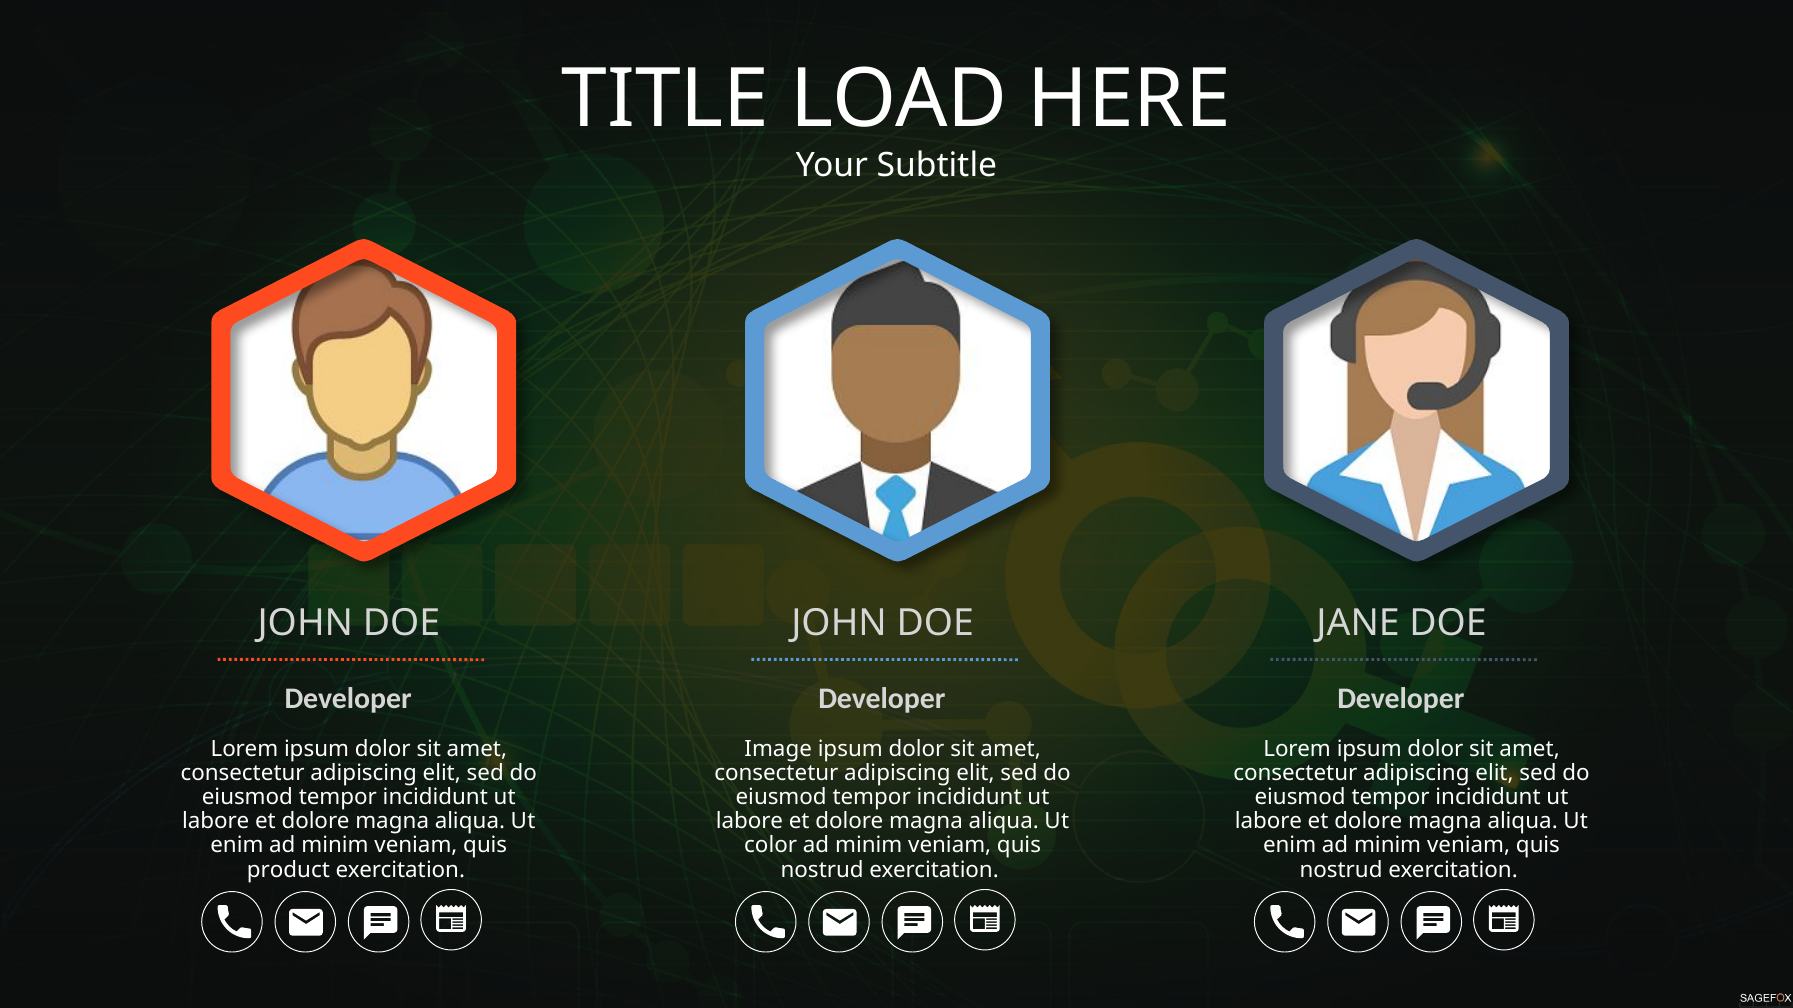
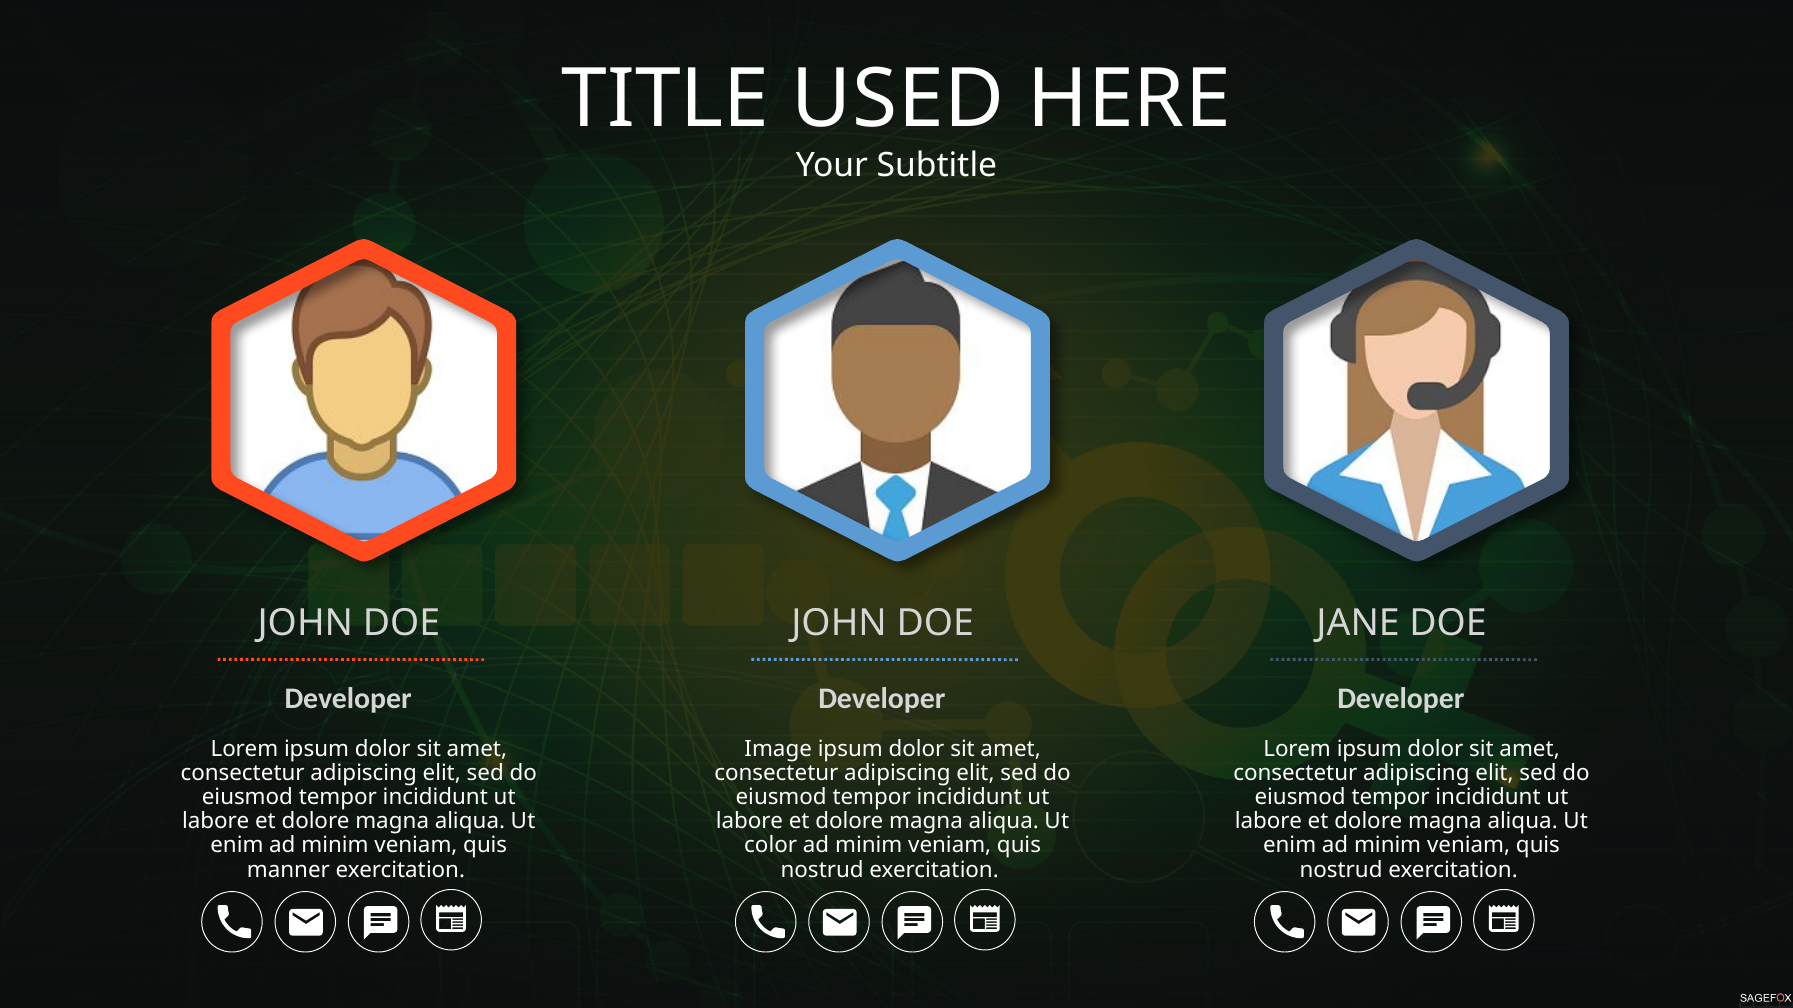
LOAD: LOAD -> USED
product: product -> manner
